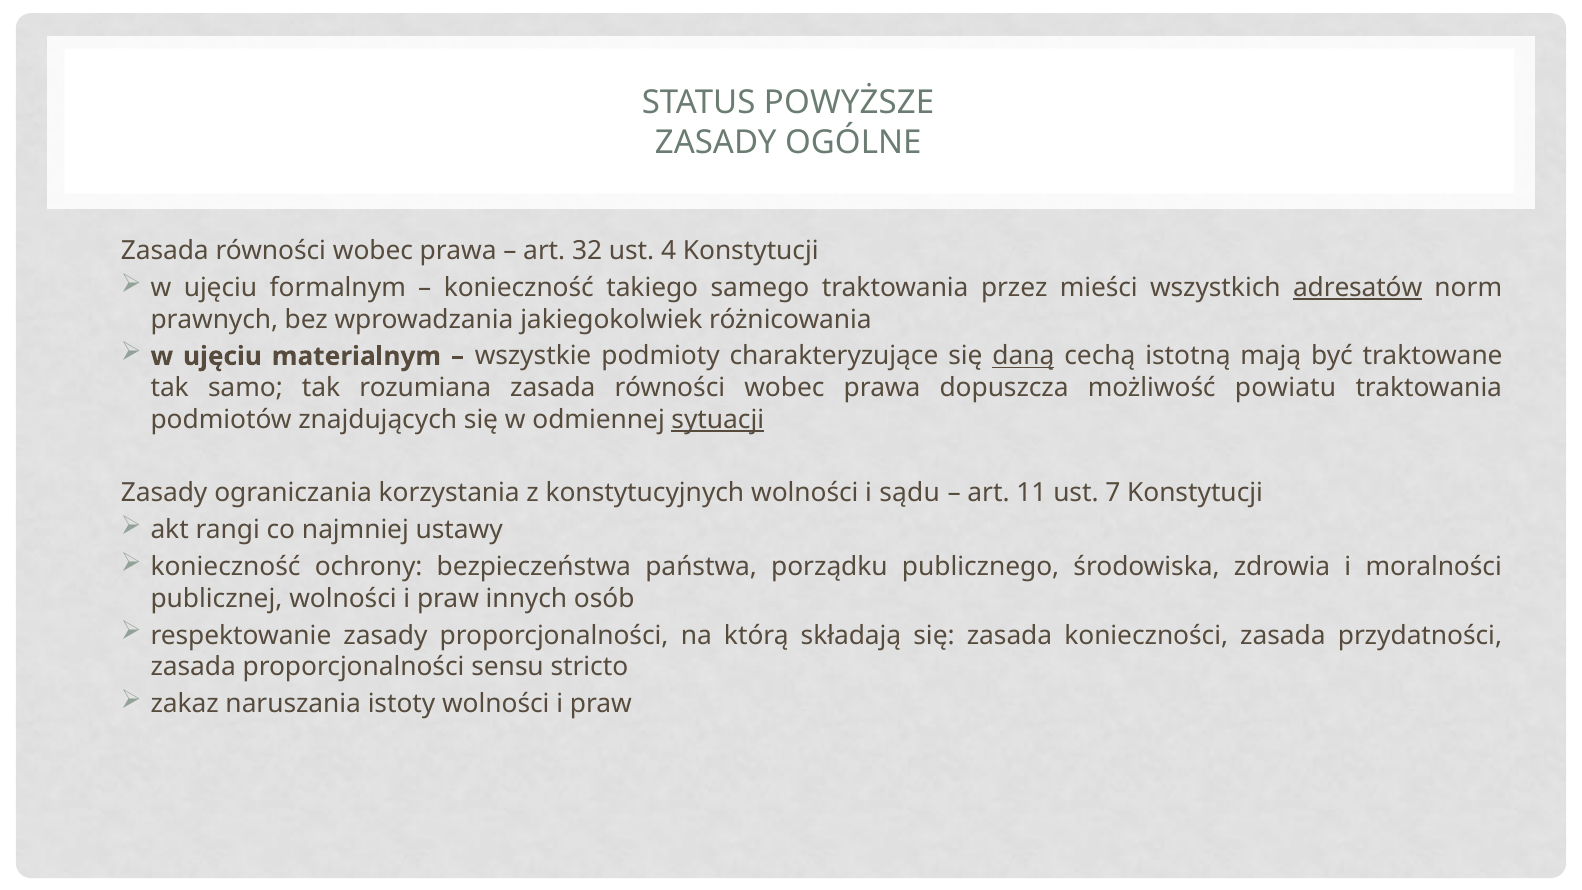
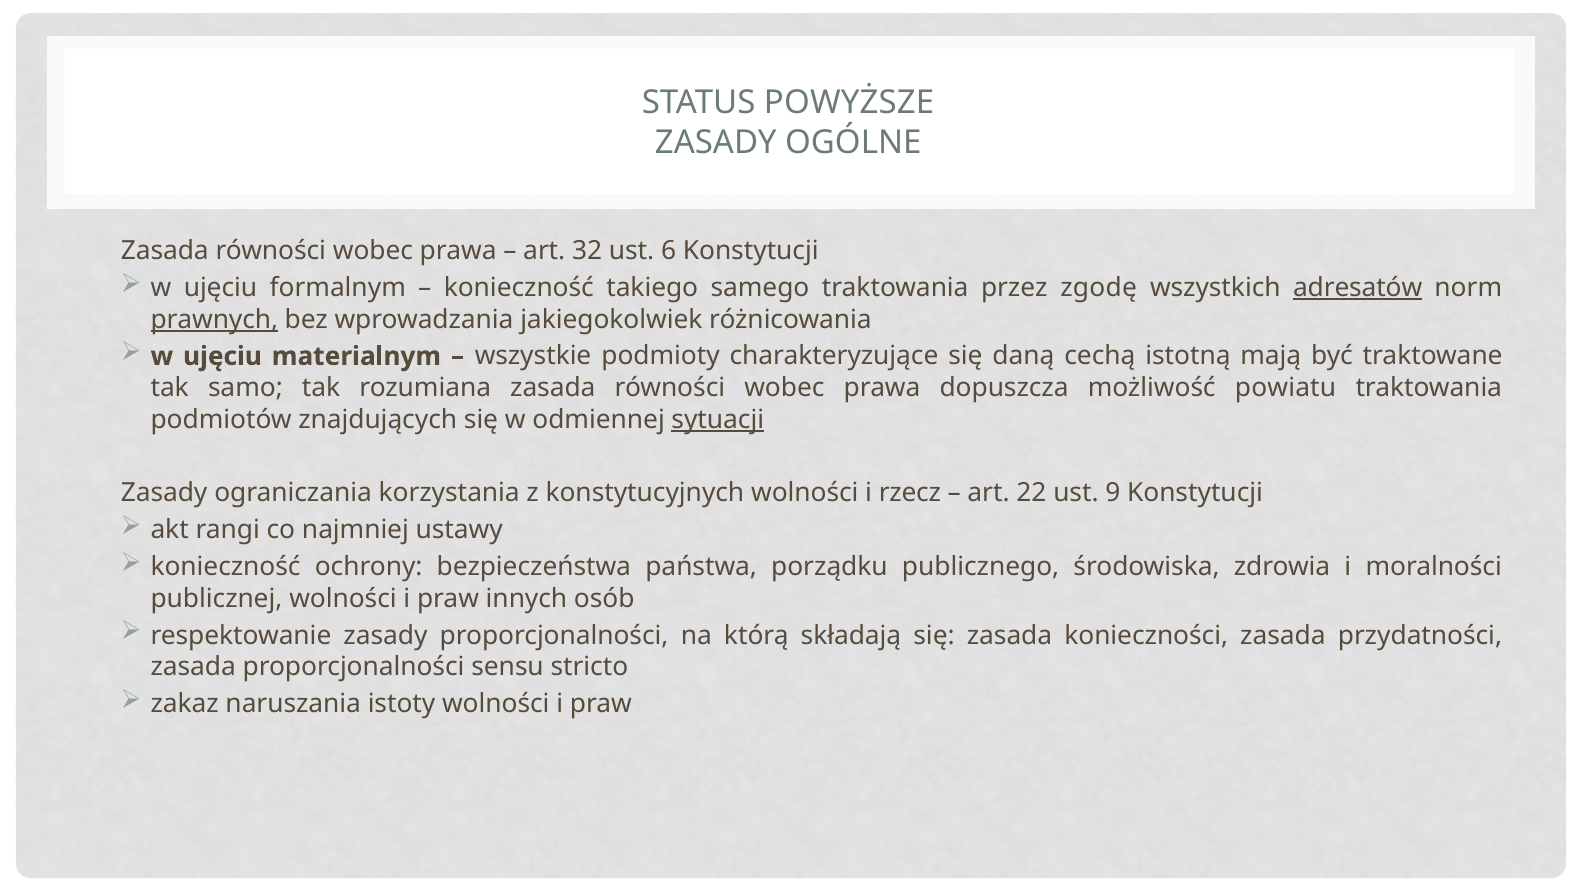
4: 4 -> 6
mieści: mieści -> zgodę
prawnych underline: none -> present
daną underline: present -> none
sądu: sądu -> rzecz
11: 11 -> 22
7: 7 -> 9
